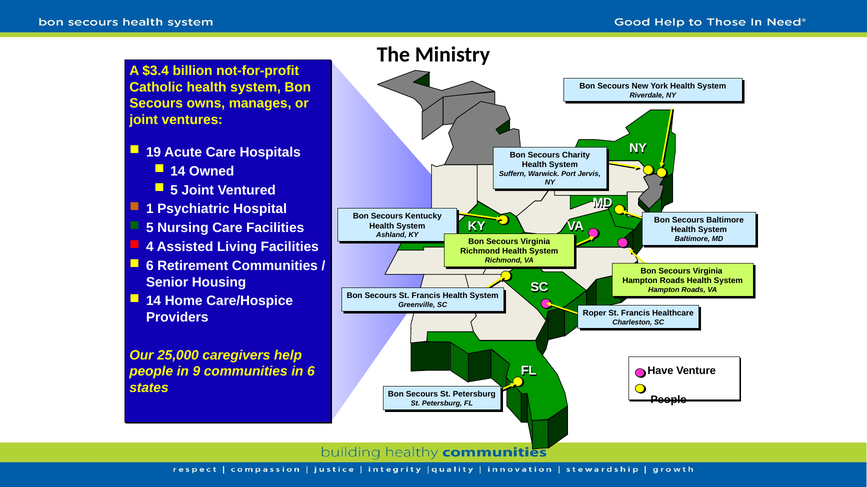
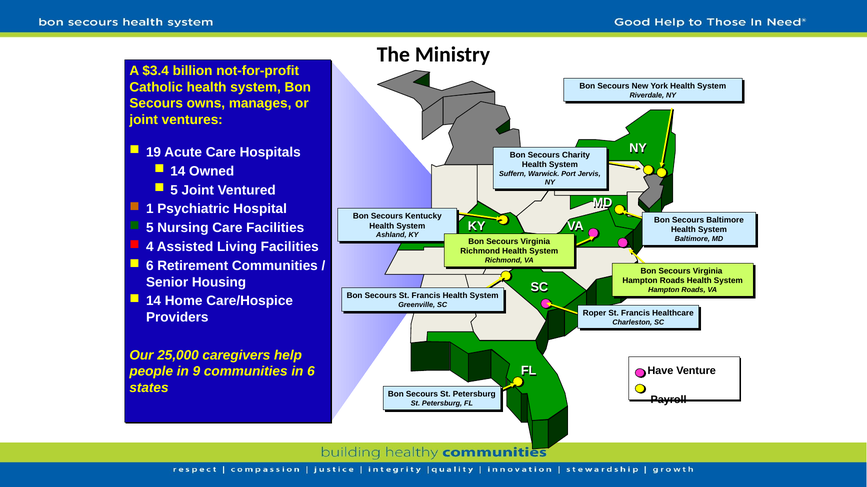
People at (669, 400): People -> Payroll
